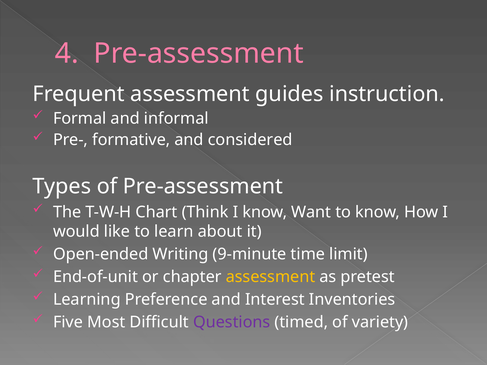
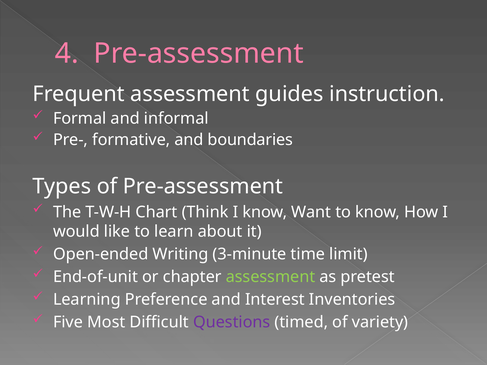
considered: considered -> boundaries
9-minute: 9-minute -> 3-minute
assessment at (271, 277) colour: yellow -> light green
